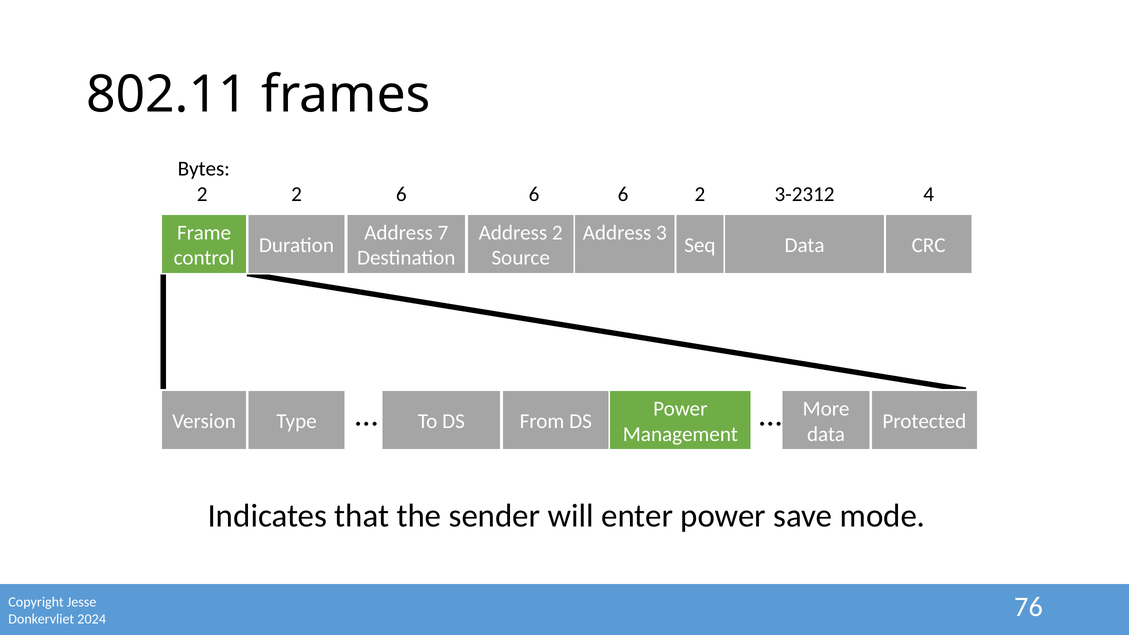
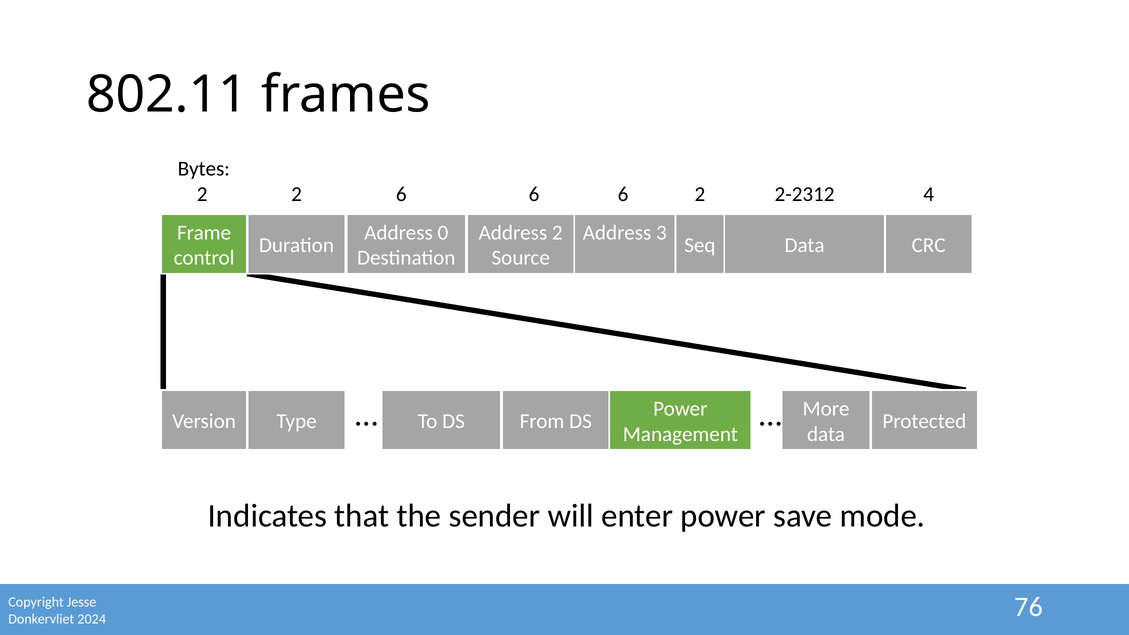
3-2312: 3-2312 -> 2-2312
7: 7 -> 0
